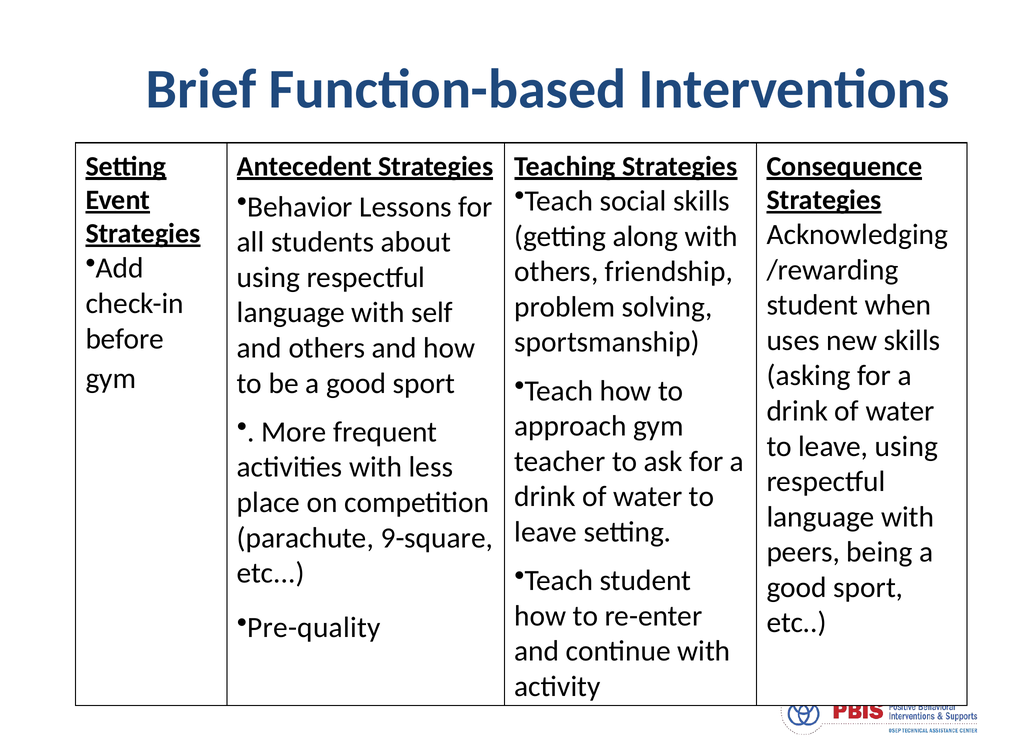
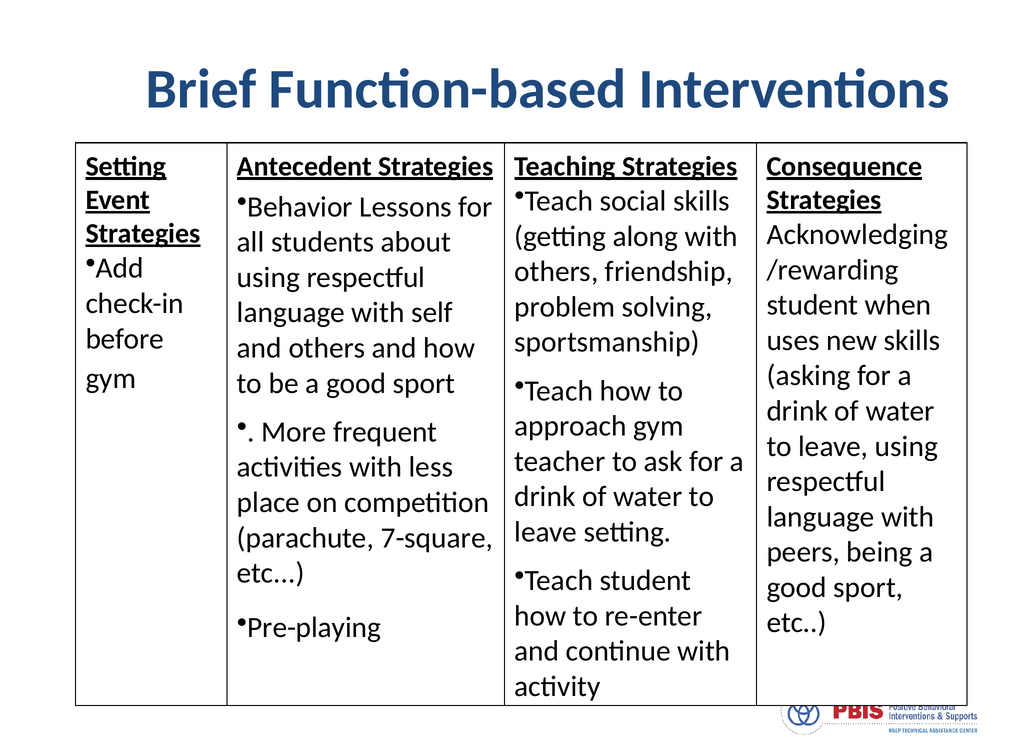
9-square: 9-square -> 7-square
Pre-quality: Pre-quality -> Pre-playing
